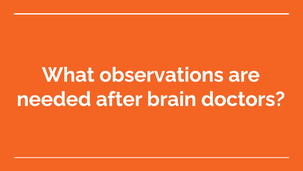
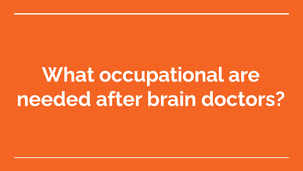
observations: observations -> occupational
